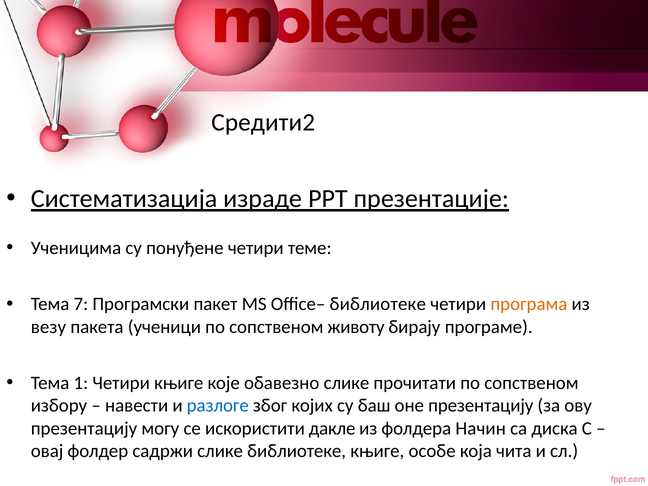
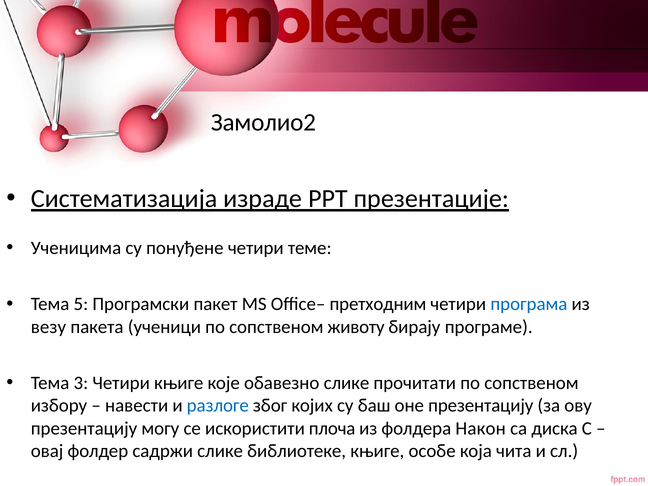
Средити2: Средити2 -> Замолио2
7: 7 -> 5
Office– библиотеке: библиотеке -> претходним
програма colour: orange -> blue
1: 1 -> 3
дакле: дакле -> плоча
Начин: Начин -> Након
